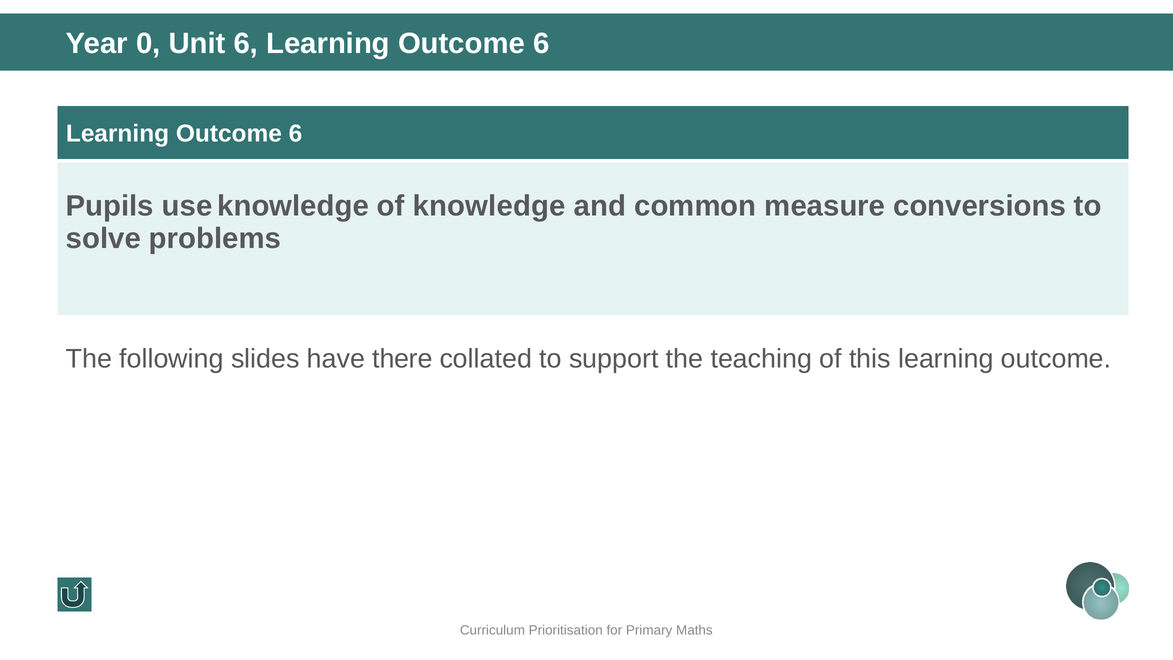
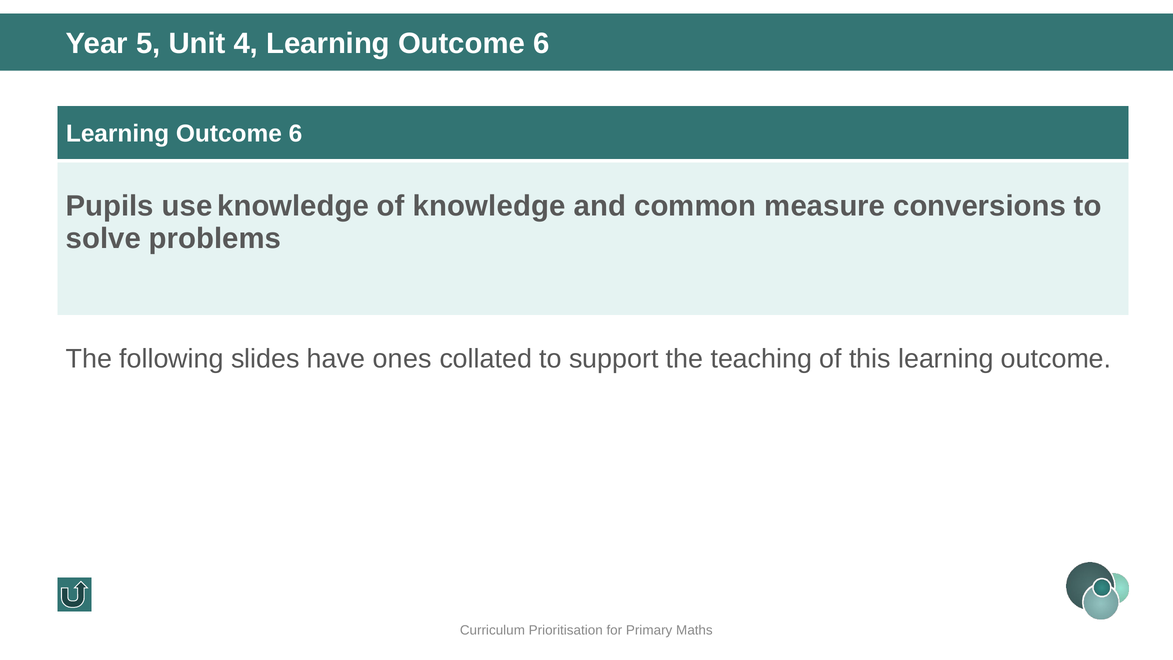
0: 0 -> 5
Unit 6: 6 -> 4
there: there -> ones
